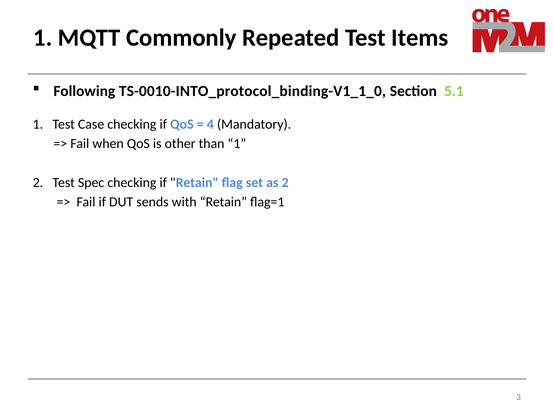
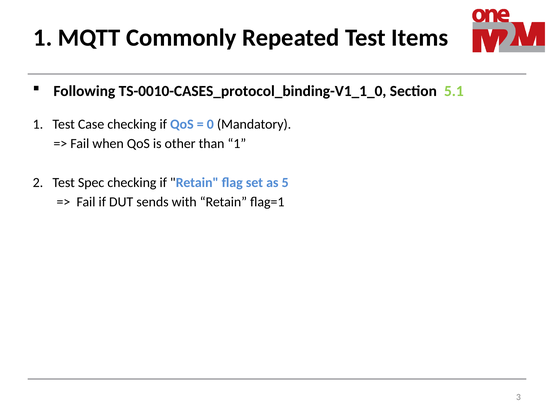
TS-0010-INTO_protocol_binding-V1_1_0: TS-0010-INTO_protocol_binding-V1_1_0 -> TS-0010-CASES_protocol_binding-V1_1_0
4: 4 -> 0
as 2: 2 -> 5
